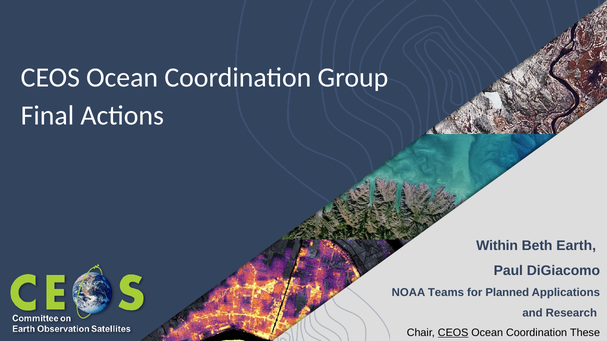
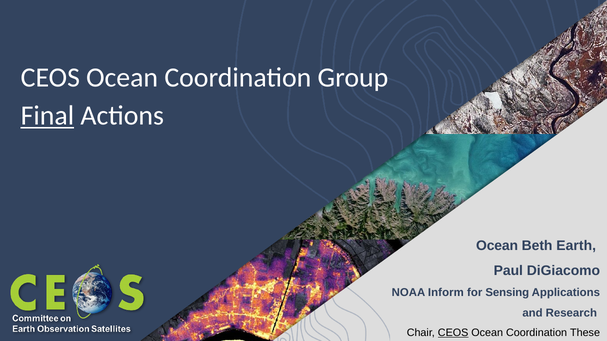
Final underline: none -> present
Within at (497, 246): Within -> Ocean
Teams: Teams -> Inform
Planned: Planned -> Sensing
